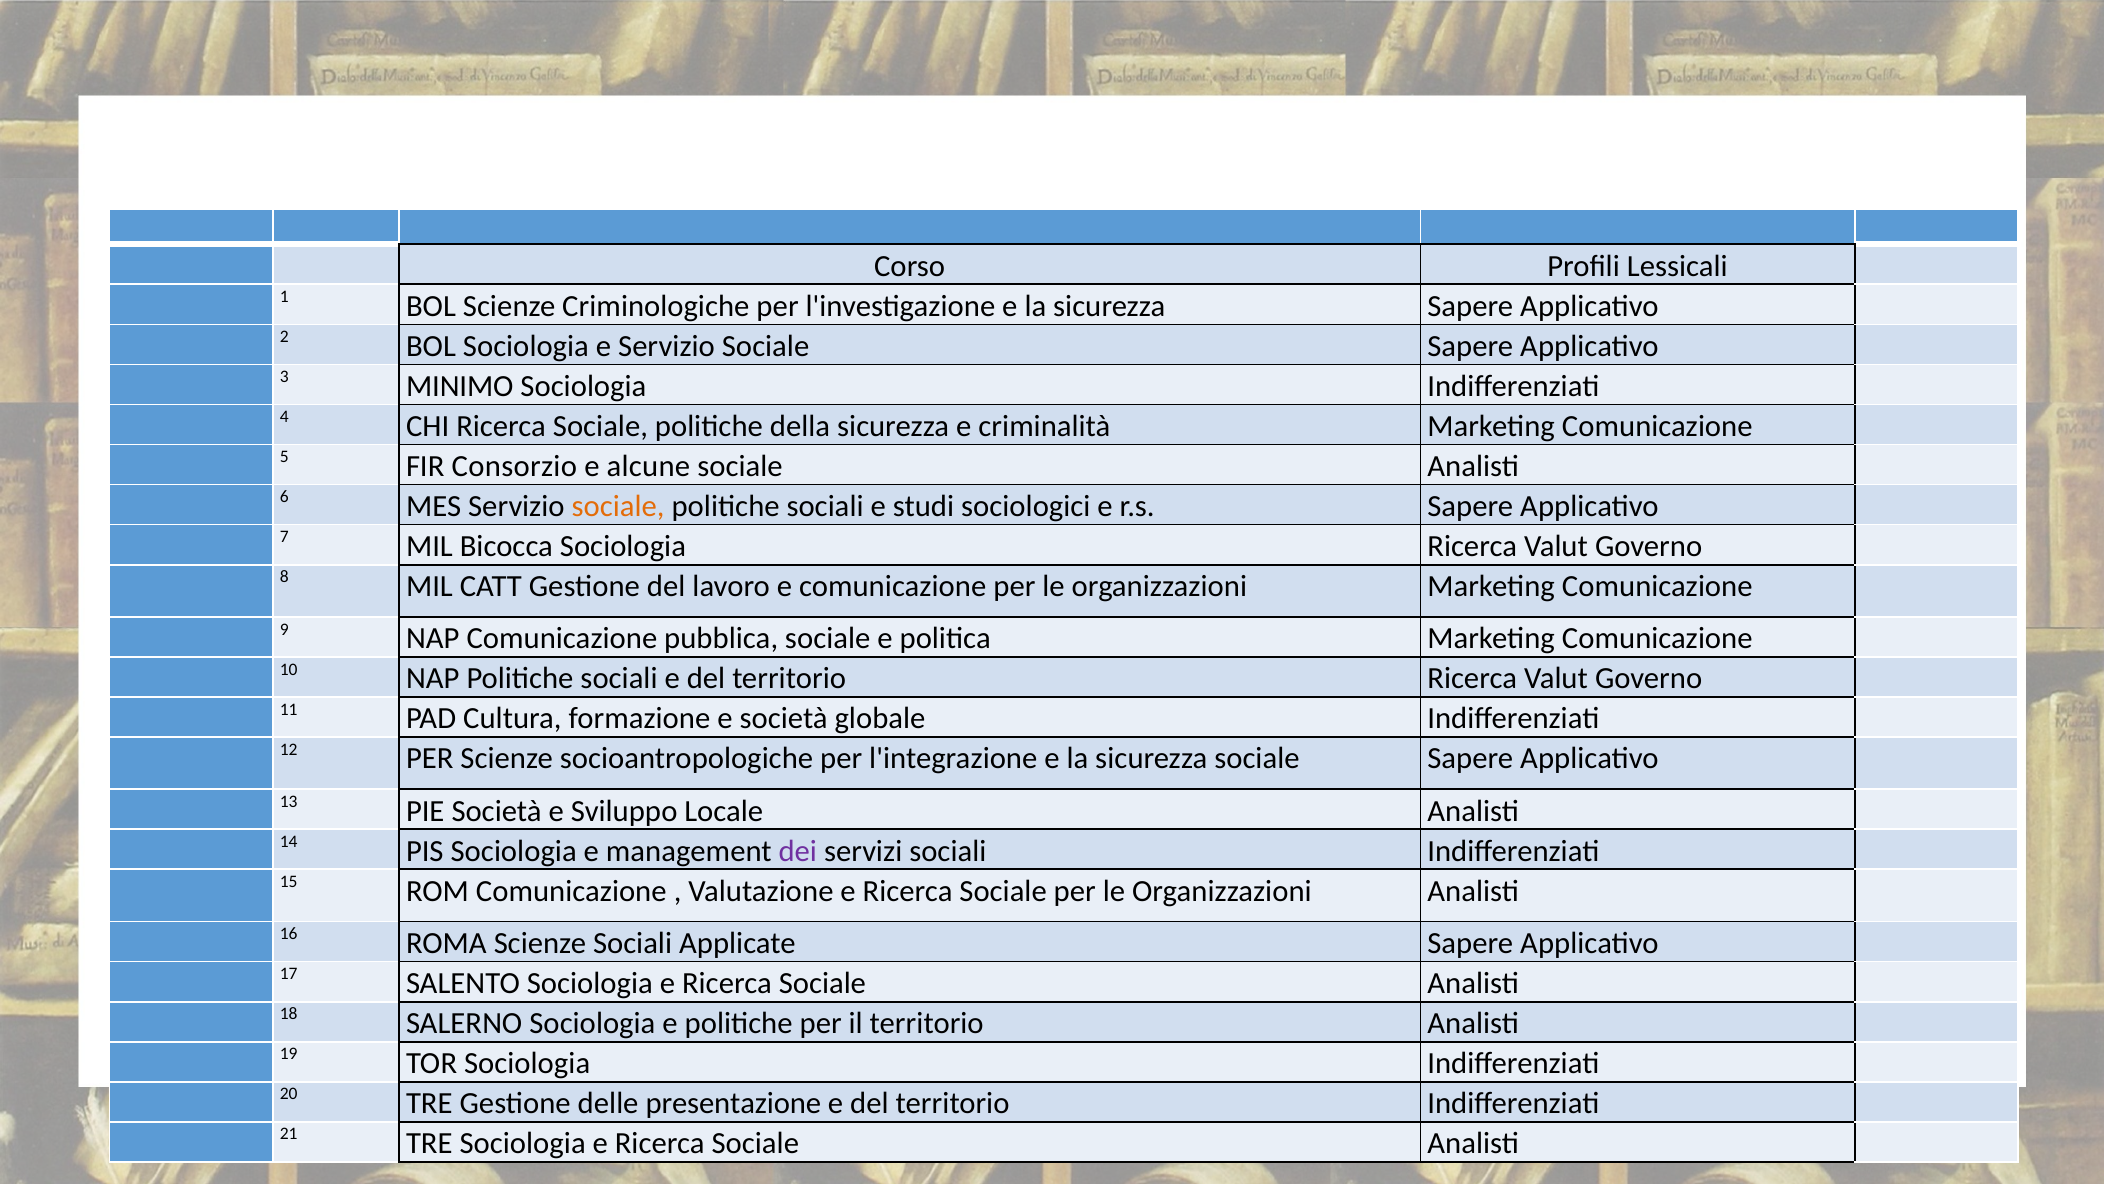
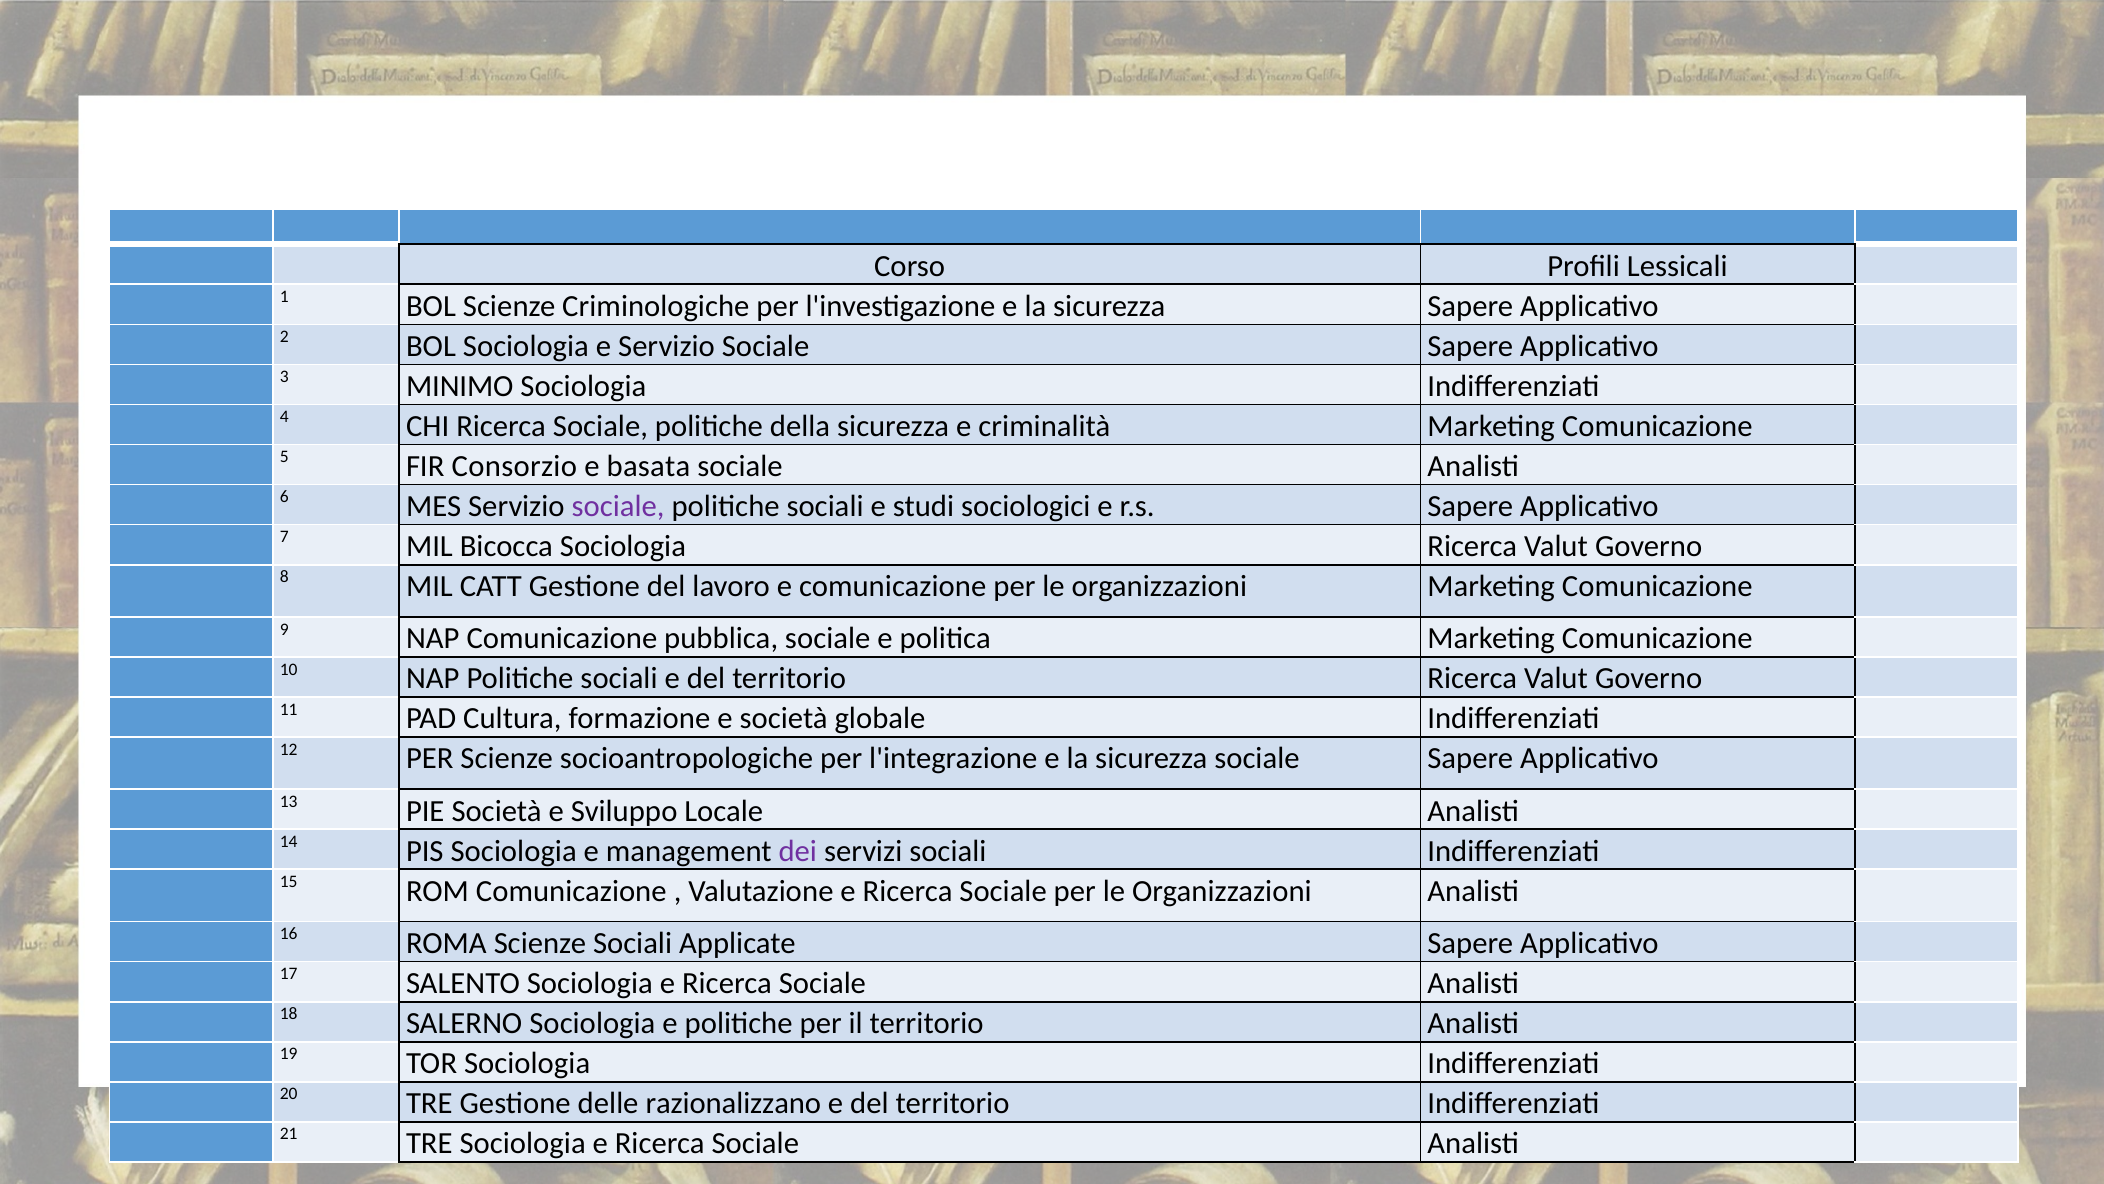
alcune: alcune -> basata
sociale at (618, 506) colour: orange -> purple
presentazione: presentazione -> razionalizzano
